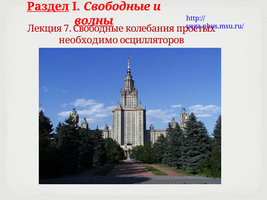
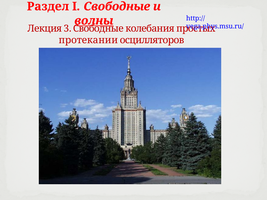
Раздел underline: present -> none
7: 7 -> 3
необходимо: необходимо -> протекании
